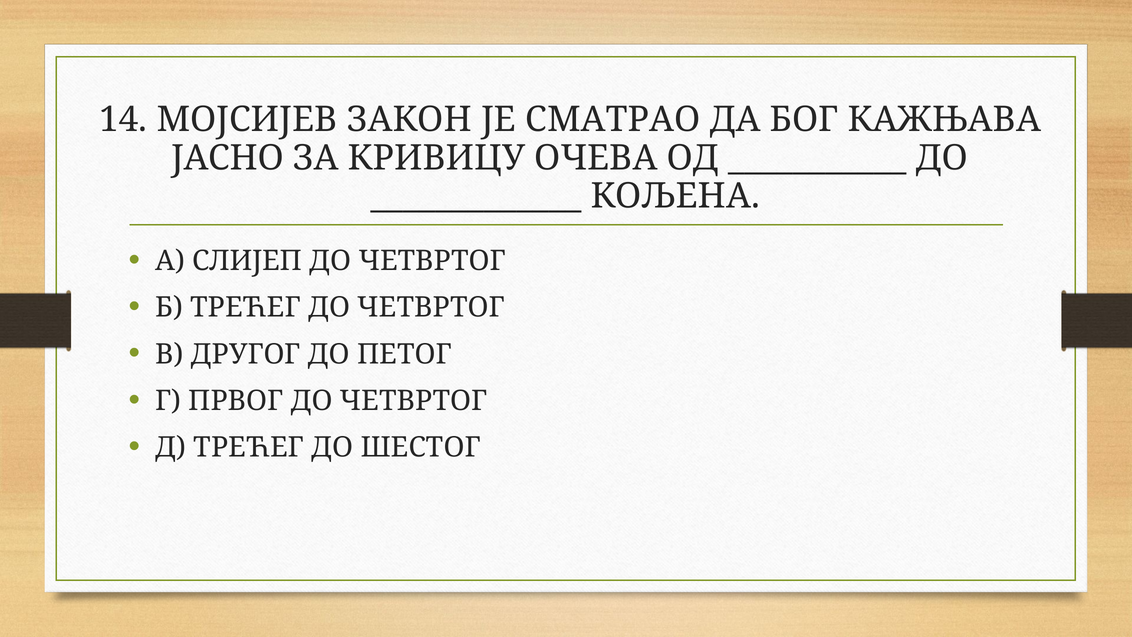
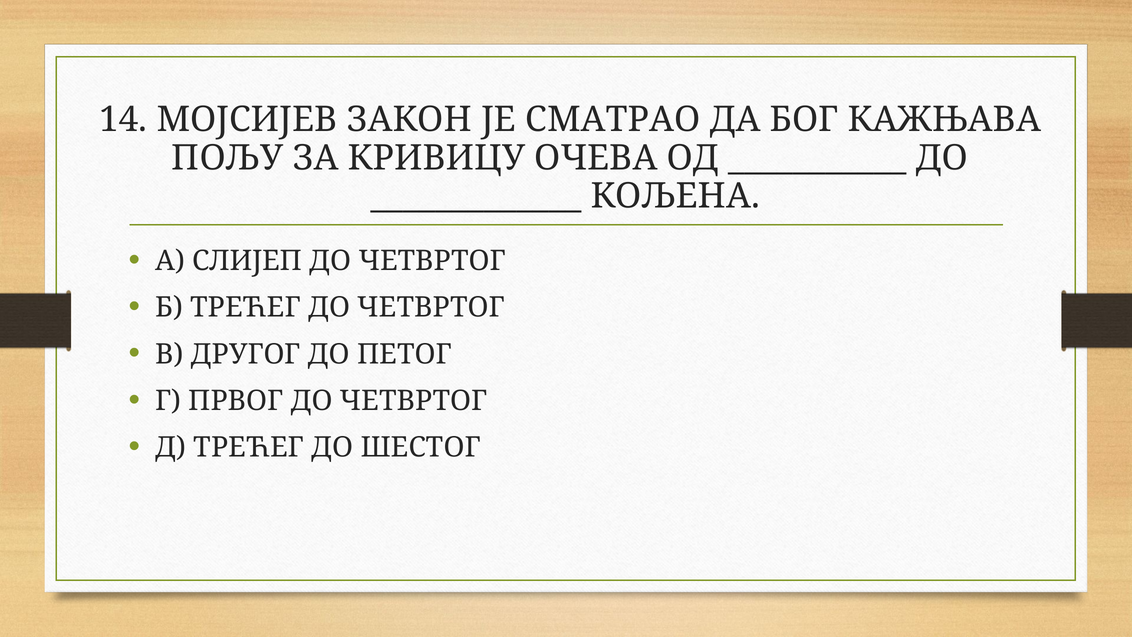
ЈАСНО: ЈАСНО -> ПОЉУ
